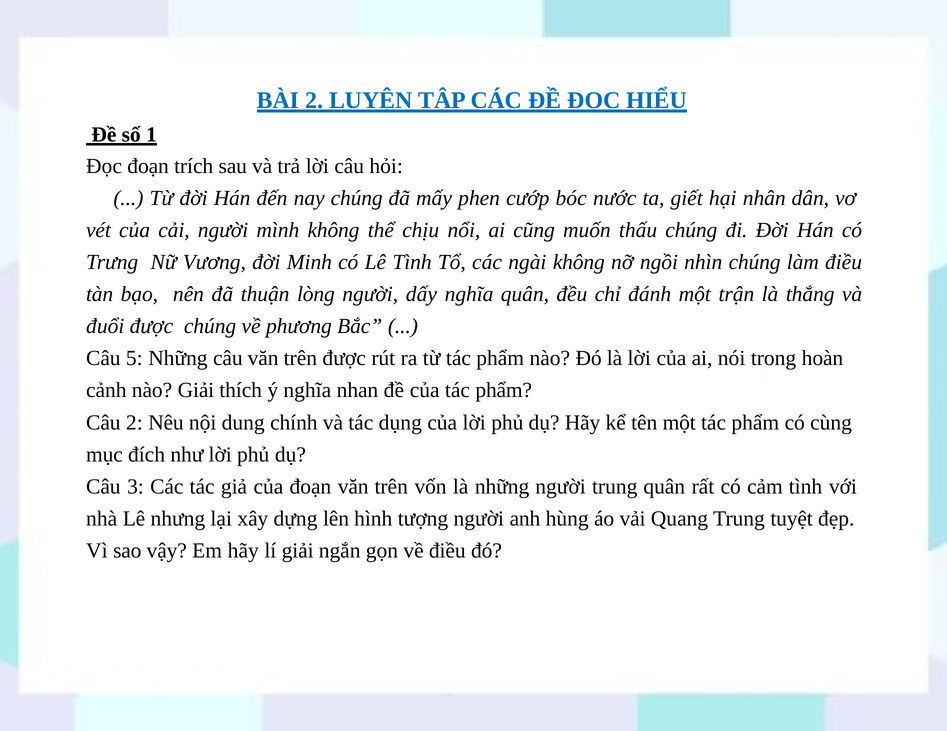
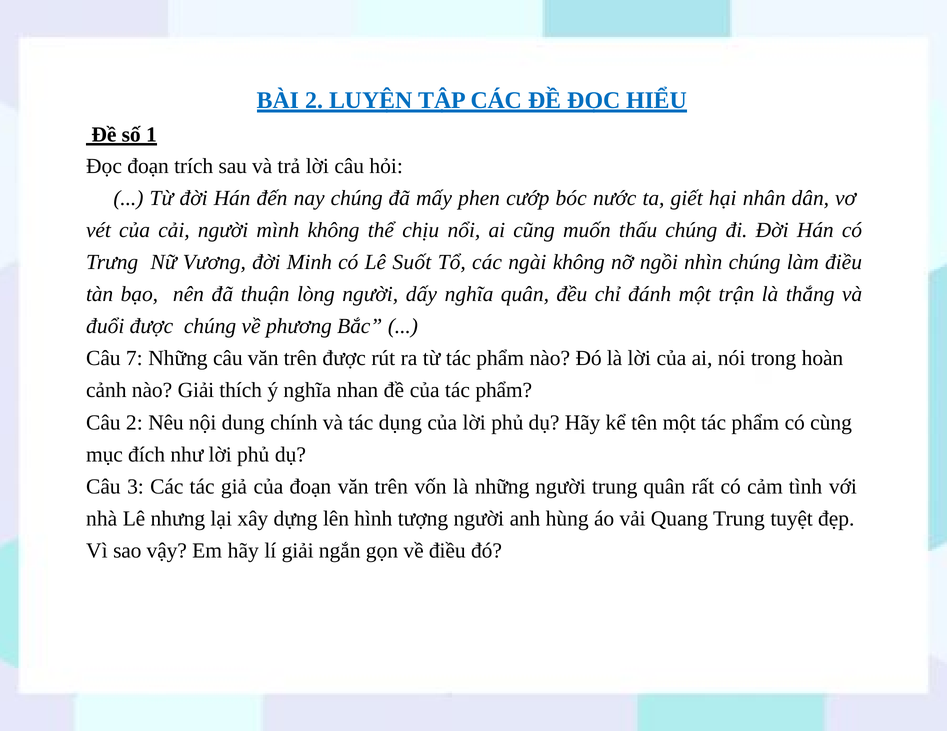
Lê Tình: Tình -> Suốt
5: 5 -> 7
